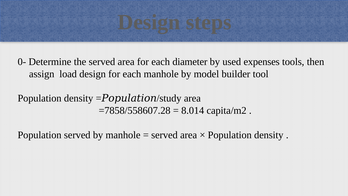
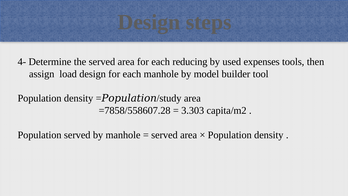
0-: 0- -> 4-
diameter: diameter -> reducing
8.014: 8.014 -> 3.303
